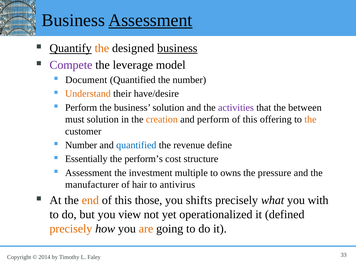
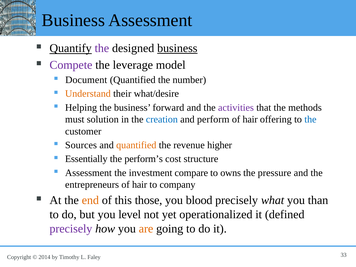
Assessment at (150, 20) underline: present -> none
the at (102, 48) colour: orange -> purple
have/desire: have/desire -> what/desire
Perform at (81, 108): Perform -> Helping
business solution: solution -> forward
between: between -> methods
creation colour: orange -> blue
this at (250, 119): this -> hair
the at (310, 119) colour: orange -> blue
Number at (81, 145): Number -> Sources
quantified at (136, 145) colour: blue -> orange
define: define -> higher
multiple: multiple -> compare
manufacturer: manufacturer -> entrepreneurs
antivirus: antivirus -> company
shifts: shifts -> blood
with: with -> than
view: view -> level
precisely at (71, 229) colour: orange -> purple
